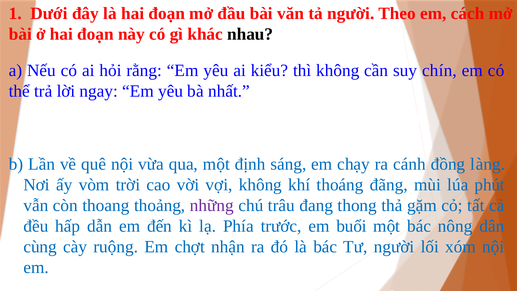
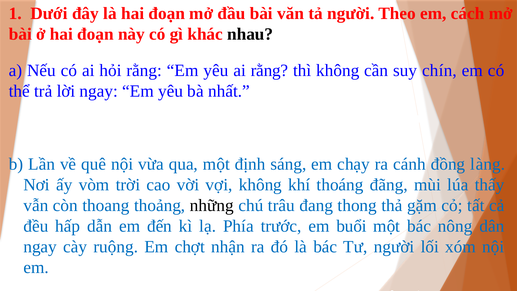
ai kiểu: kiểu -> rằng
phút: phút -> thấy
những colour: purple -> black
cùng at (40, 247): cùng -> ngay
